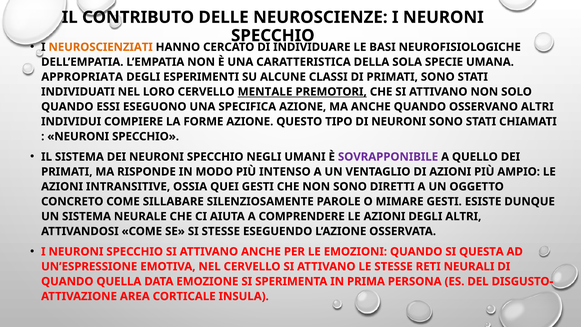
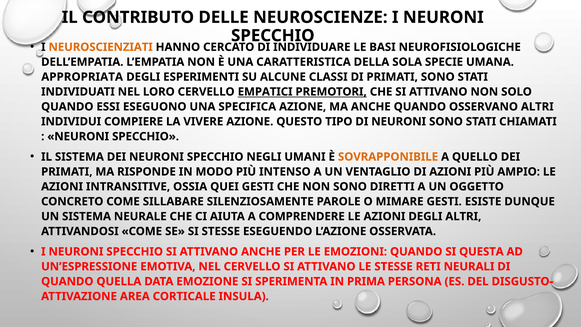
MENTALE: MENTALE -> EMPATICI
FORME: FORME -> VIVERE
SOVRAPPONIBILE colour: purple -> orange
